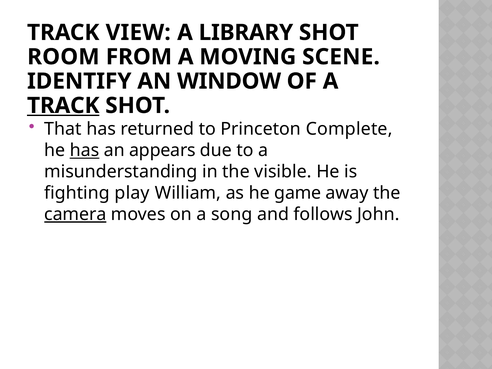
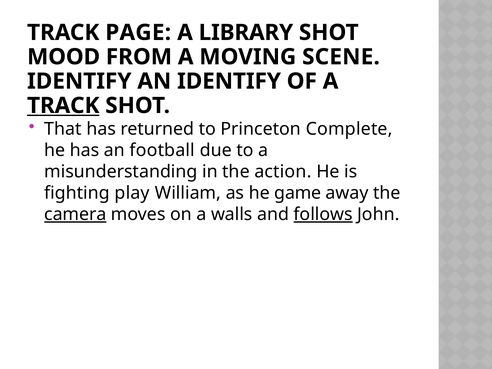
VIEW: VIEW -> PAGE
ROOM: ROOM -> MOOD
AN WINDOW: WINDOW -> IDENTIFY
has at (85, 150) underline: present -> none
appears: appears -> football
visible: visible -> action
song: song -> walls
follows underline: none -> present
